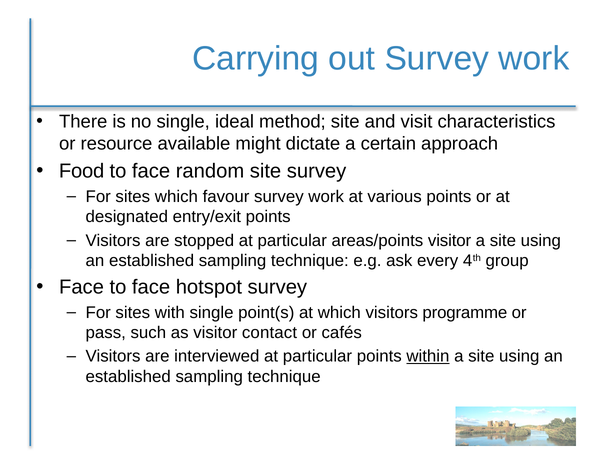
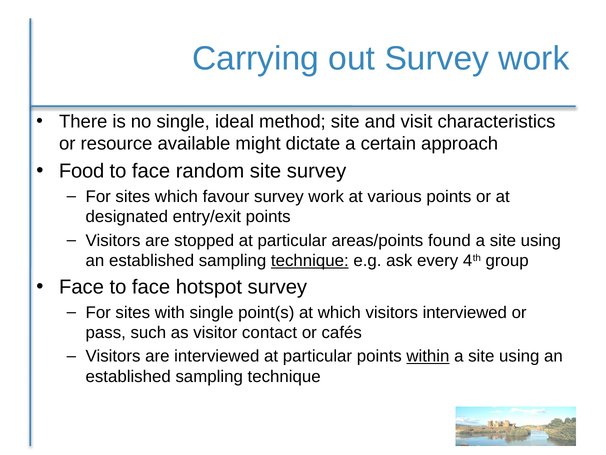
areas/points visitor: visitor -> found
technique at (310, 260) underline: none -> present
visitors programme: programme -> interviewed
